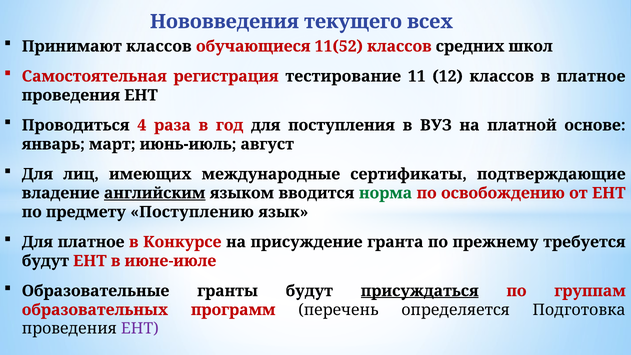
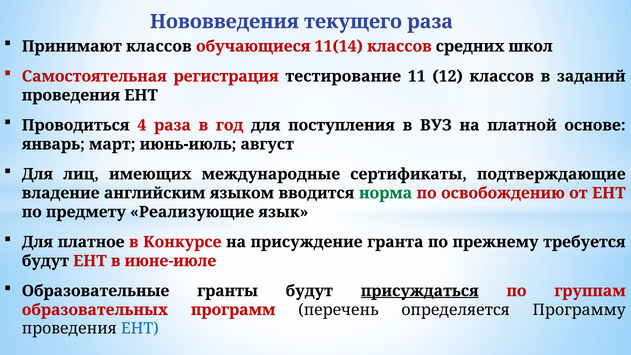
текущего всех: всех -> раза
11(52: 11(52 -> 11(14
в платное: платное -> заданий
английским underline: present -> none
Поступлению: Поступлению -> Реализующие
Подготовка: Подготовка -> Программу
ЕНТ at (140, 329) colour: purple -> blue
